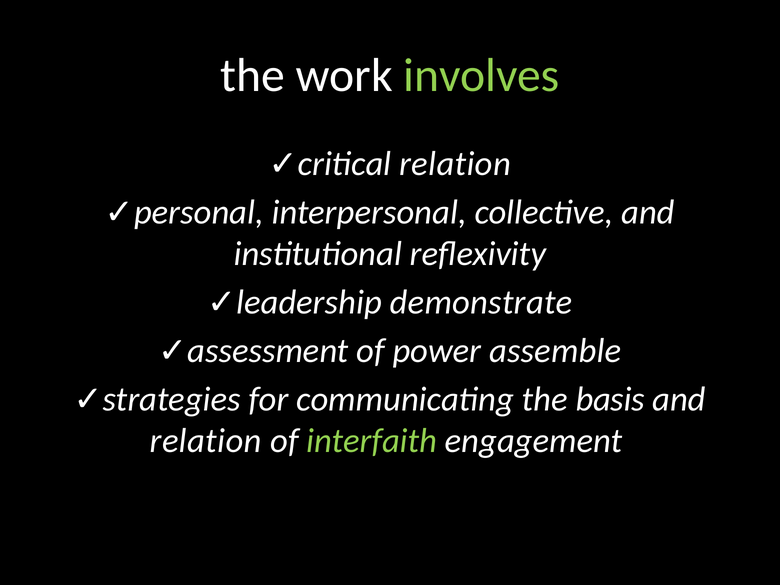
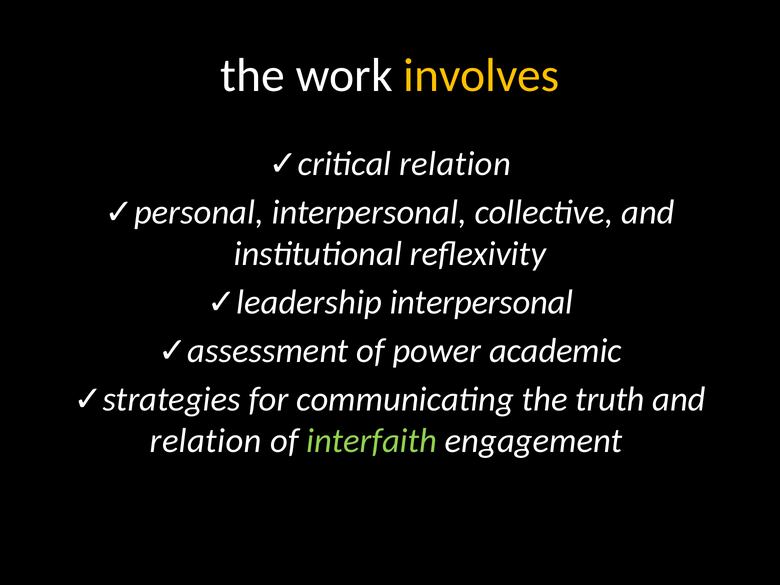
involves colour: light green -> yellow
✓leadership demonstrate: demonstrate -> interpersonal
assemble: assemble -> academic
basis: basis -> truth
